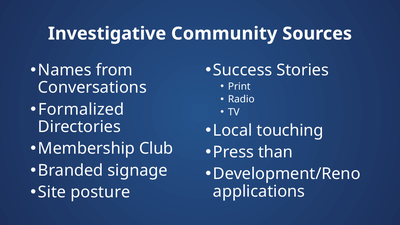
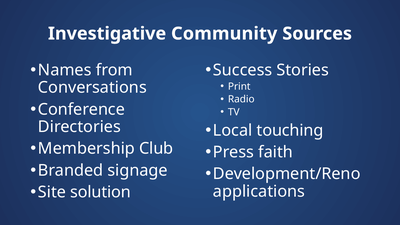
Formalized: Formalized -> Conference
than: than -> faith
posture: posture -> solution
